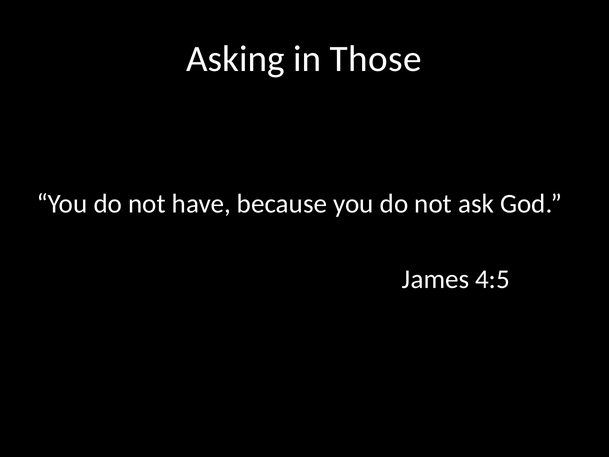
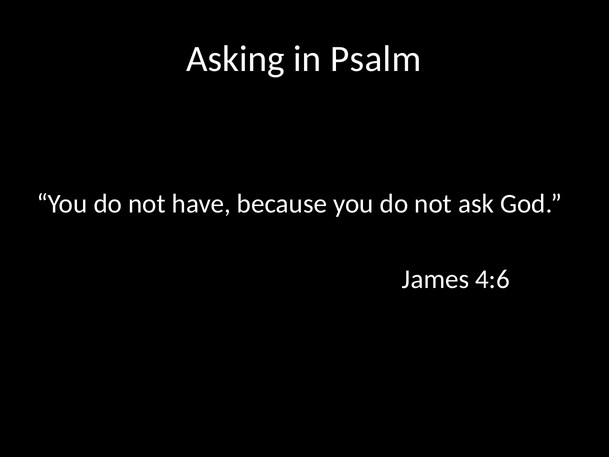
Those: Those -> Psalm
4:5: 4:5 -> 4:6
